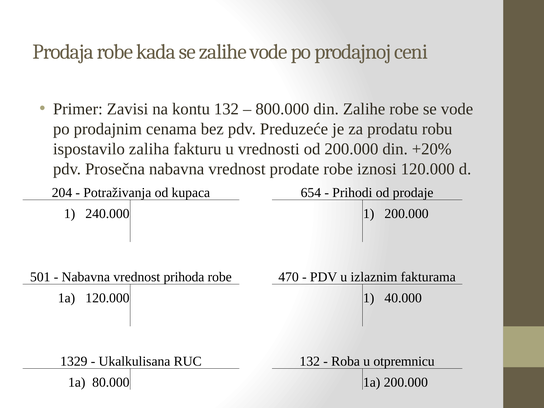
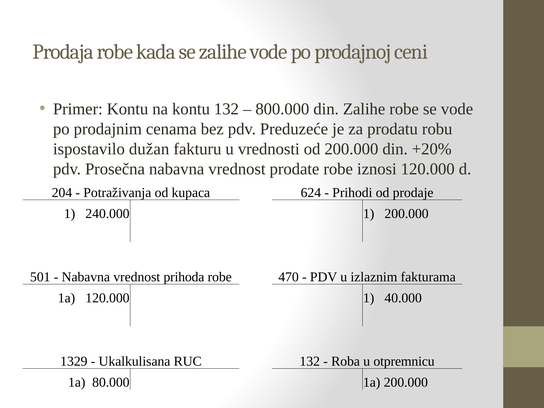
Primer Zavisi: Zavisi -> Kontu
zaliha: zaliha -> dužan
654: 654 -> 624
